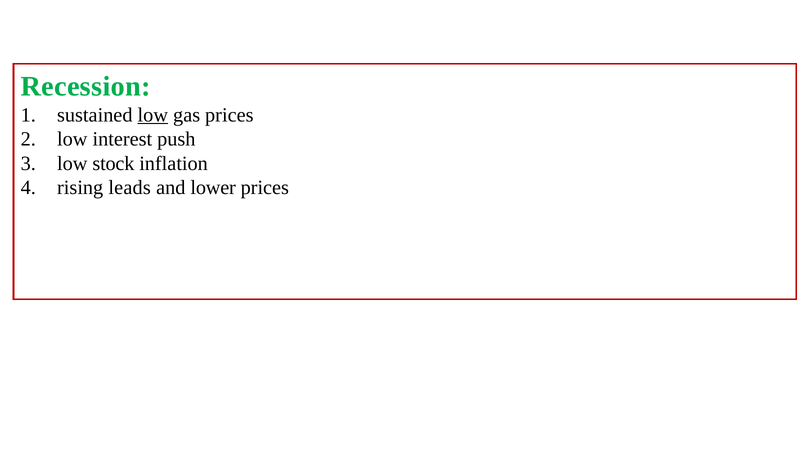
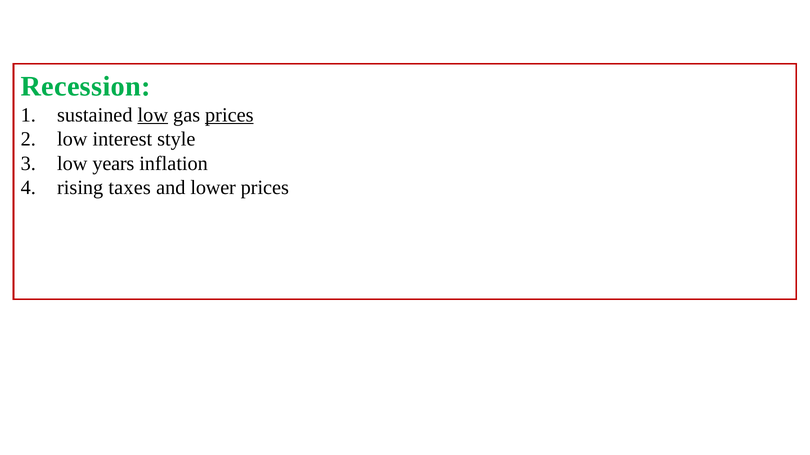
prices at (229, 115) underline: none -> present
push: push -> style
stock: stock -> years
leads: leads -> taxes
